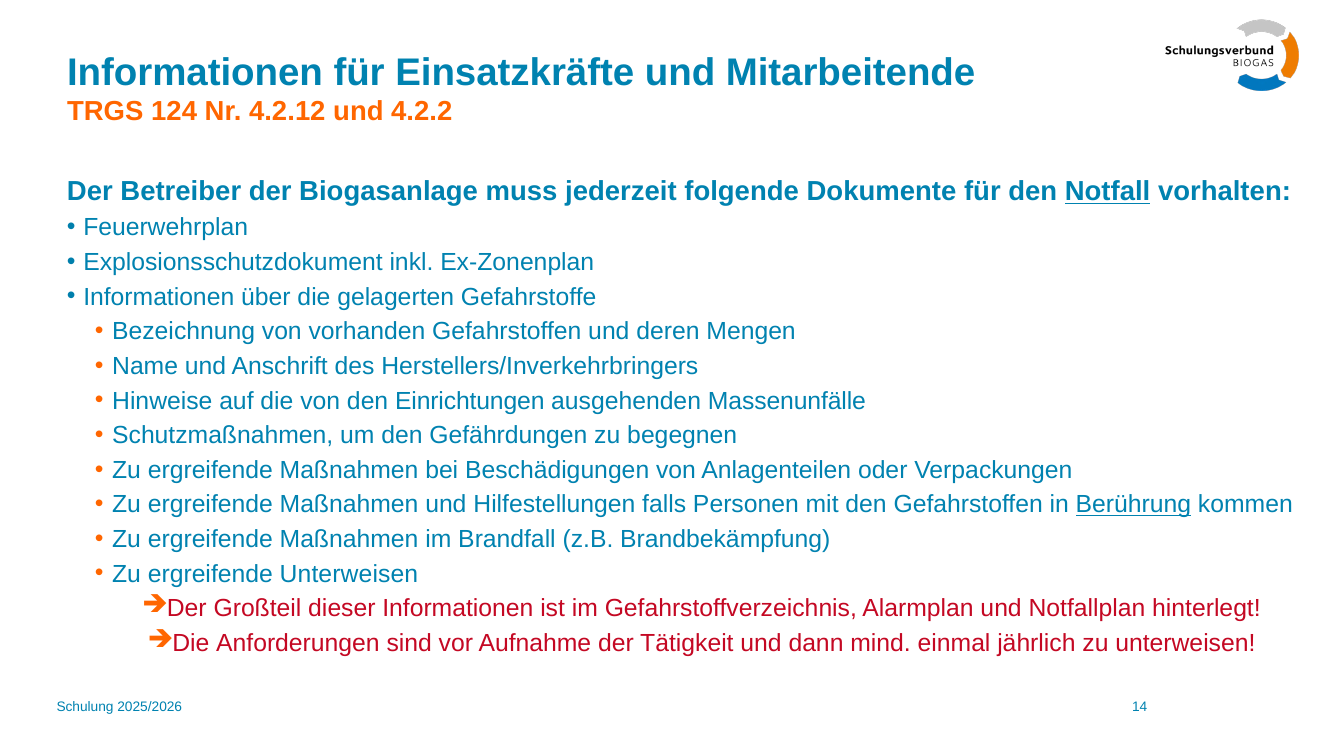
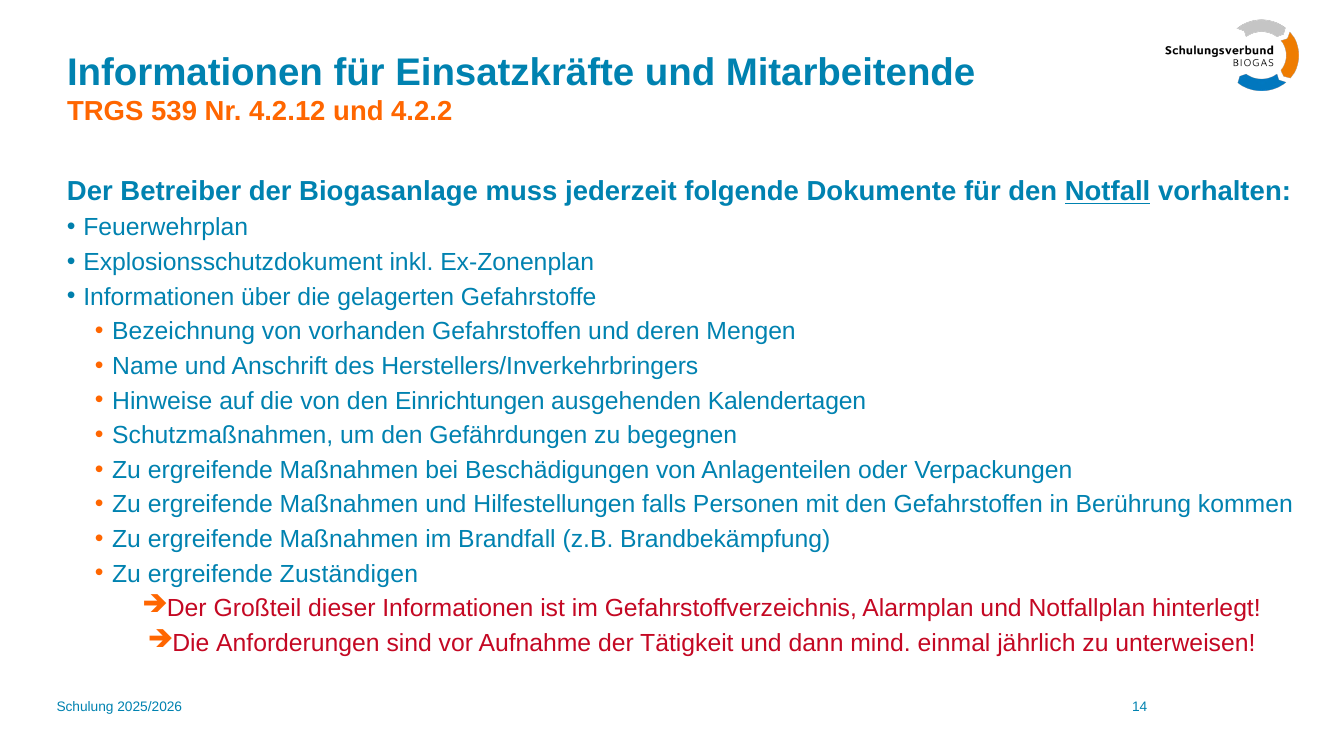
124: 124 -> 539
Massenunfälle: Massenunfälle -> Kalendertagen
Berührung underline: present -> none
ergreifende Unterweisen: Unterweisen -> Zuständigen
